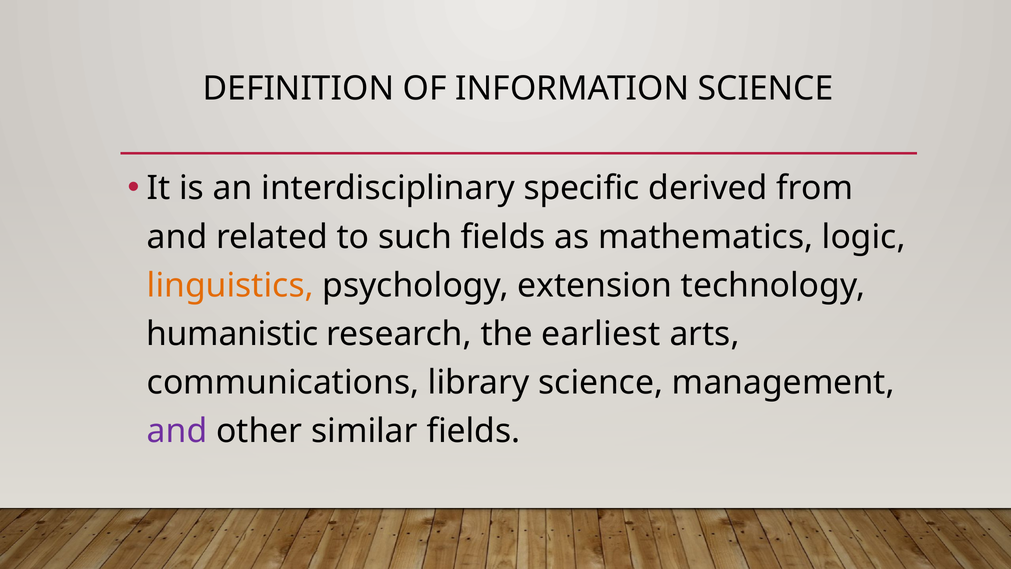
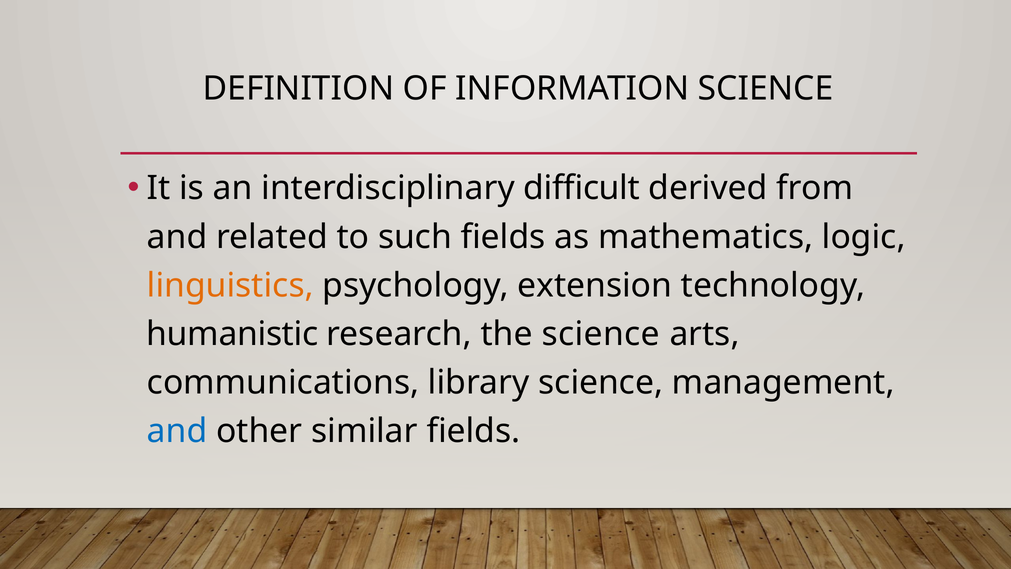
specific: specific -> difficult
the earliest: earliest -> science
and at (177, 431) colour: purple -> blue
